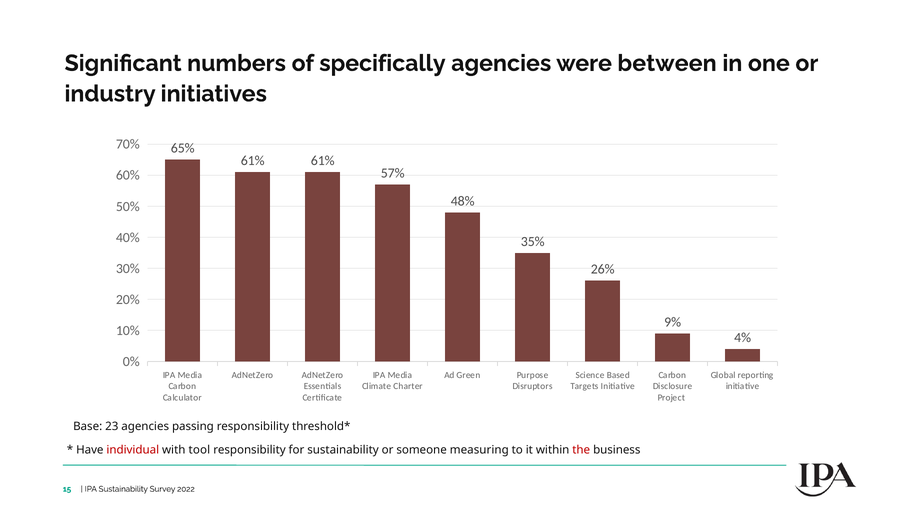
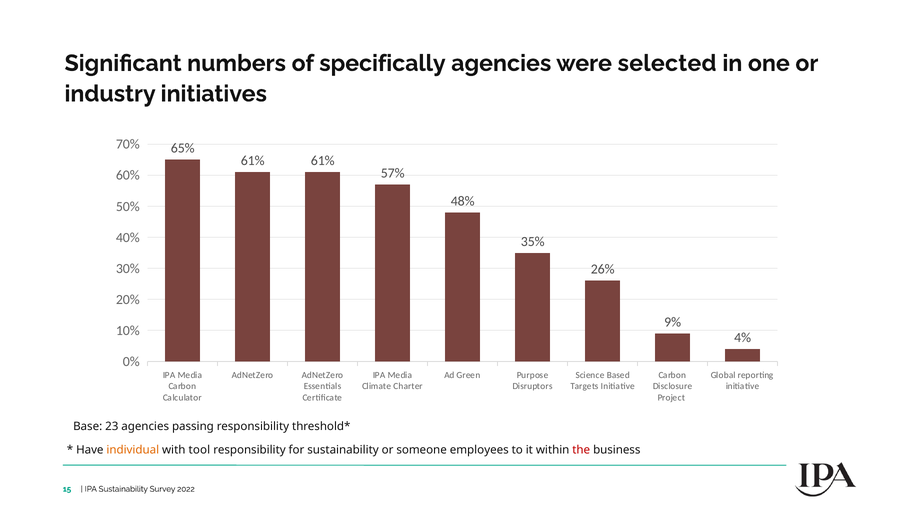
between: between -> selected
individual colour: red -> orange
measuring: measuring -> employees
